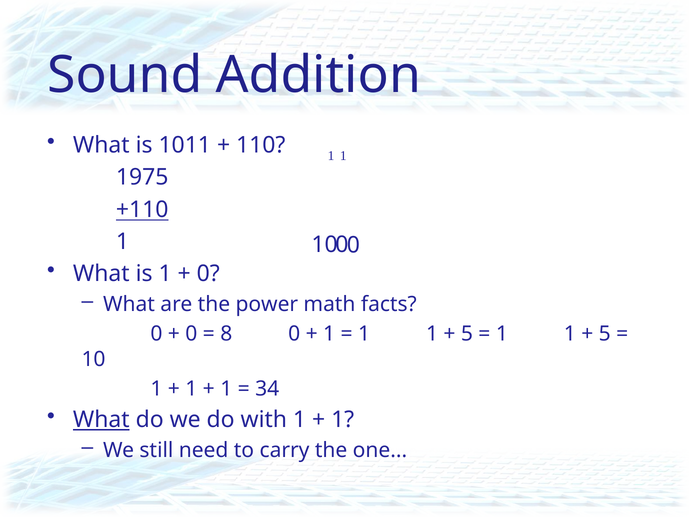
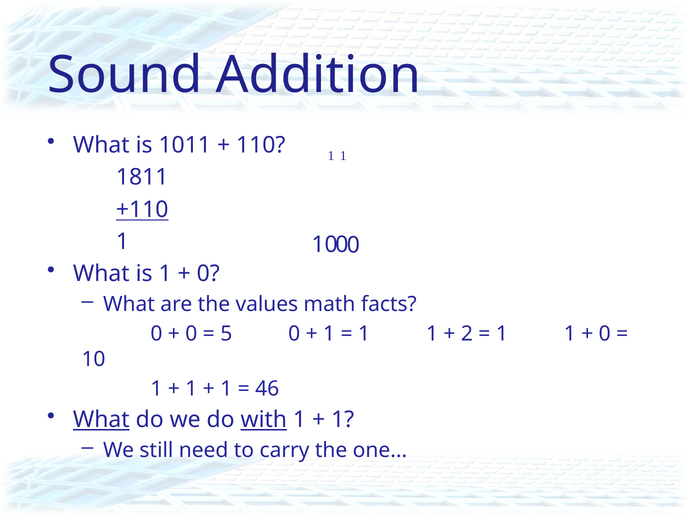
1975: 1975 -> 1811
power: power -> values
8: 8 -> 5
5 at (467, 334): 5 -> 2
5 at (605, 334): 5 -> 0
34: 34 -> 46
with underline: none -> present
